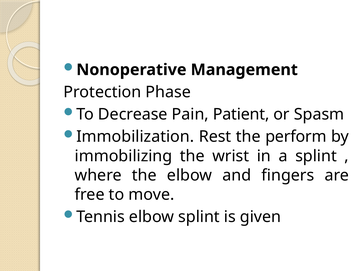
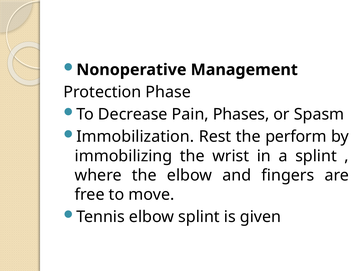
Patient: Patient -> Phases
